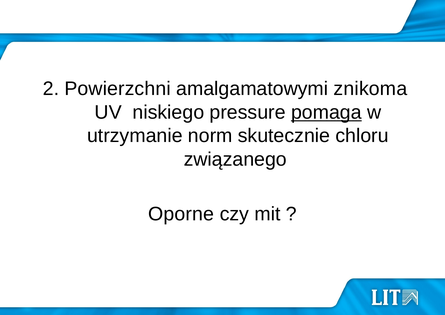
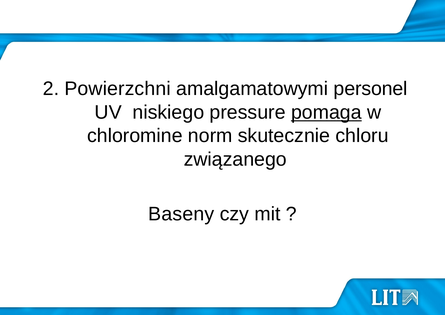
znikoma: znikoma -> personel
utrzymanie: utrzymanie -> chloromine
Oporne: Oporne -> Baseny
